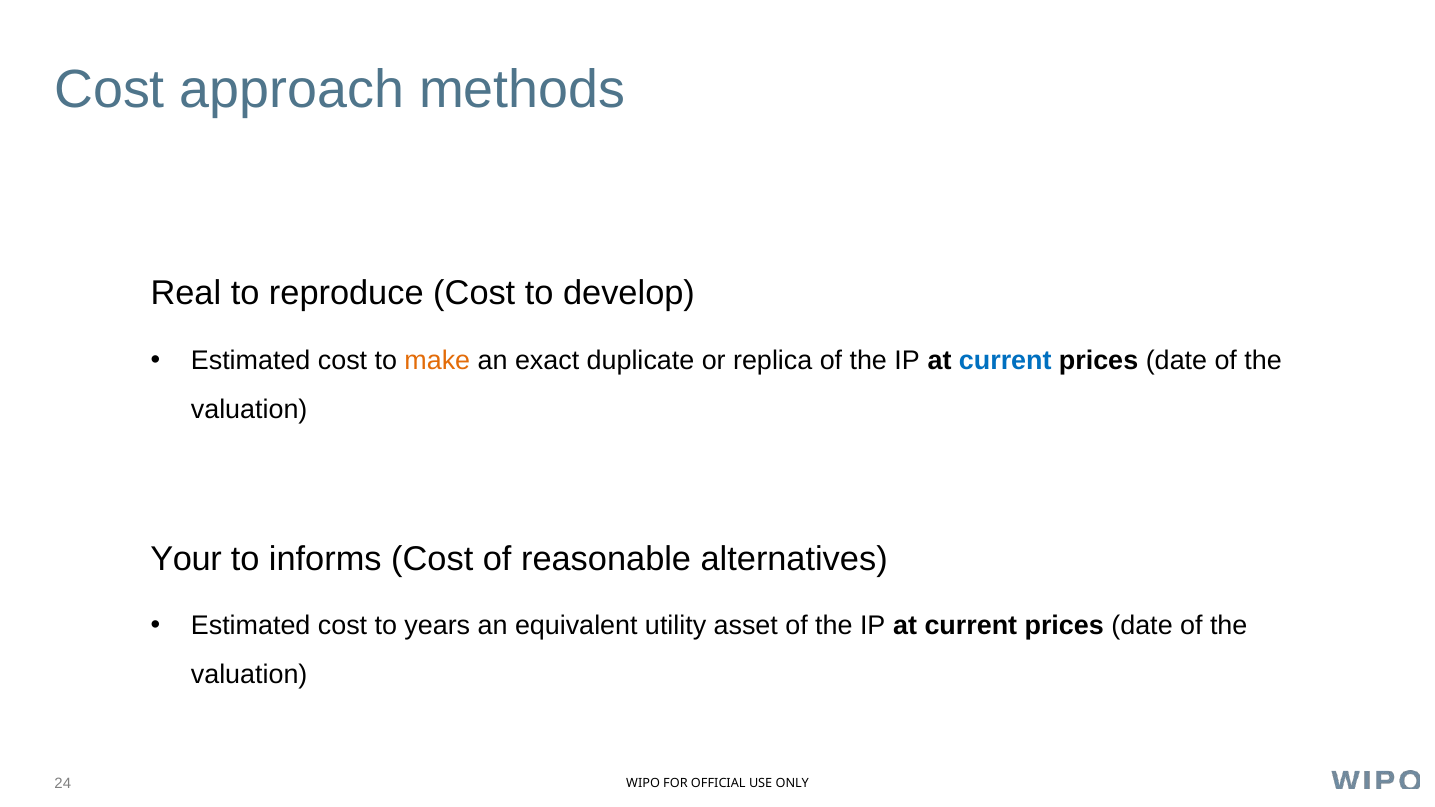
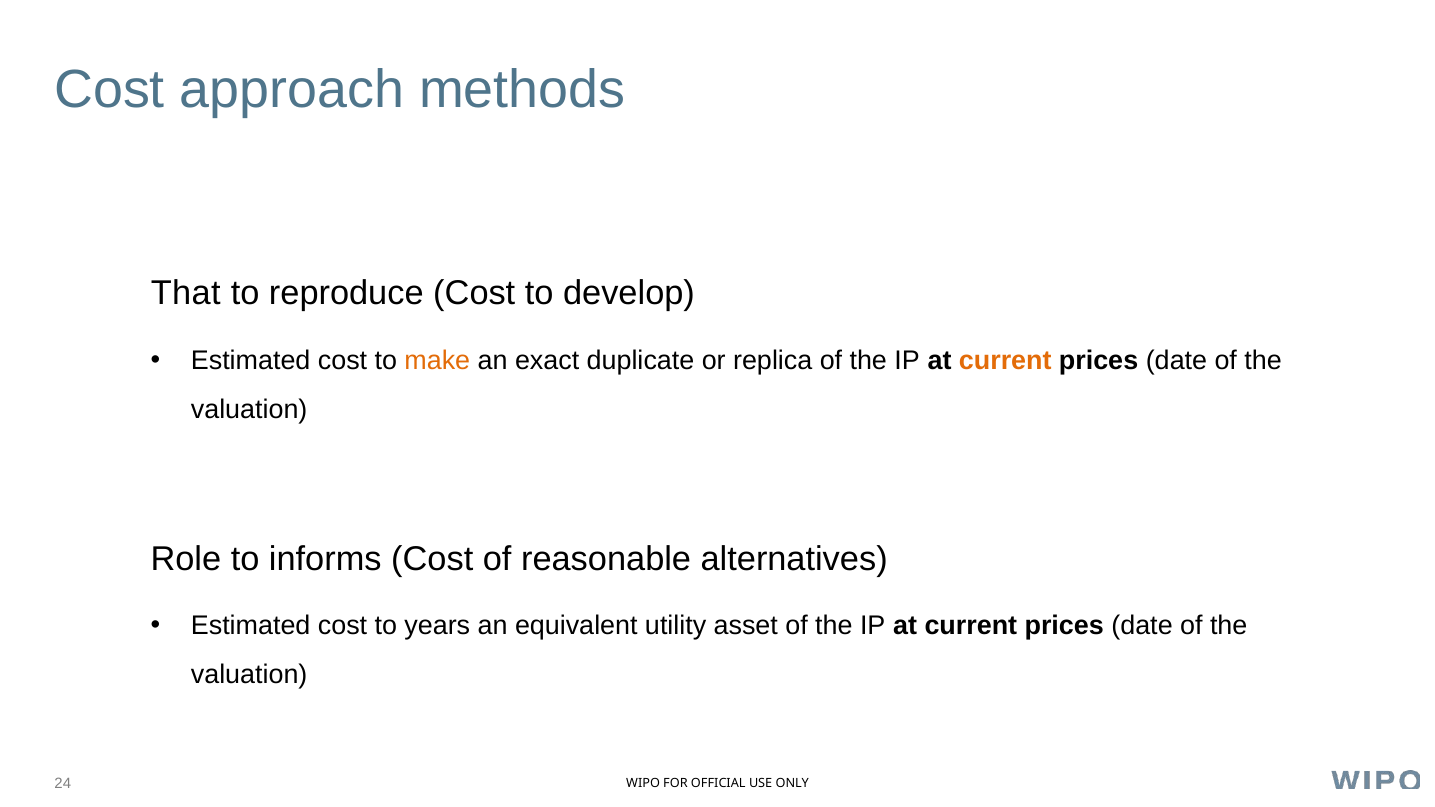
Real: Real -> That
current at (1005, 361) colour: blue -> orange
Your: Your -> Role
